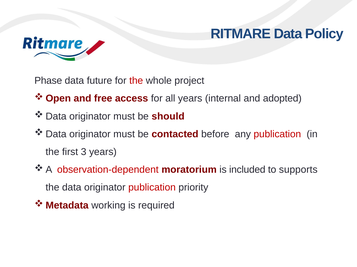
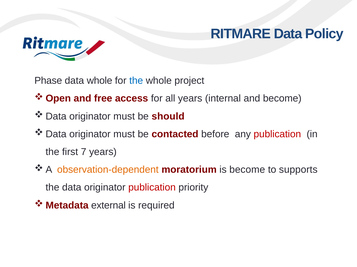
data future: future -> whole
the at (136, 81) colour: red -> blue
and adopted: adopted -> become
3: 3 -> 7
observation-dependent colour: red -> orange
is included: included -> become
working: working -> external
